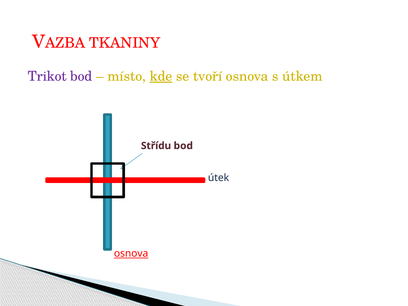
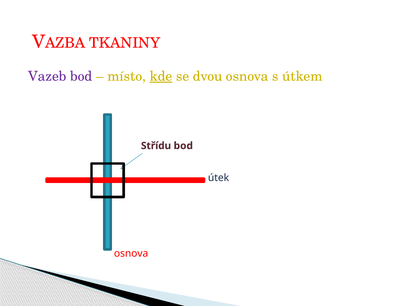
Trikot: Trikot -> Vazeb
tvoří: tvoří -> dvou
osnova at (131, 254) underline: present -> none
